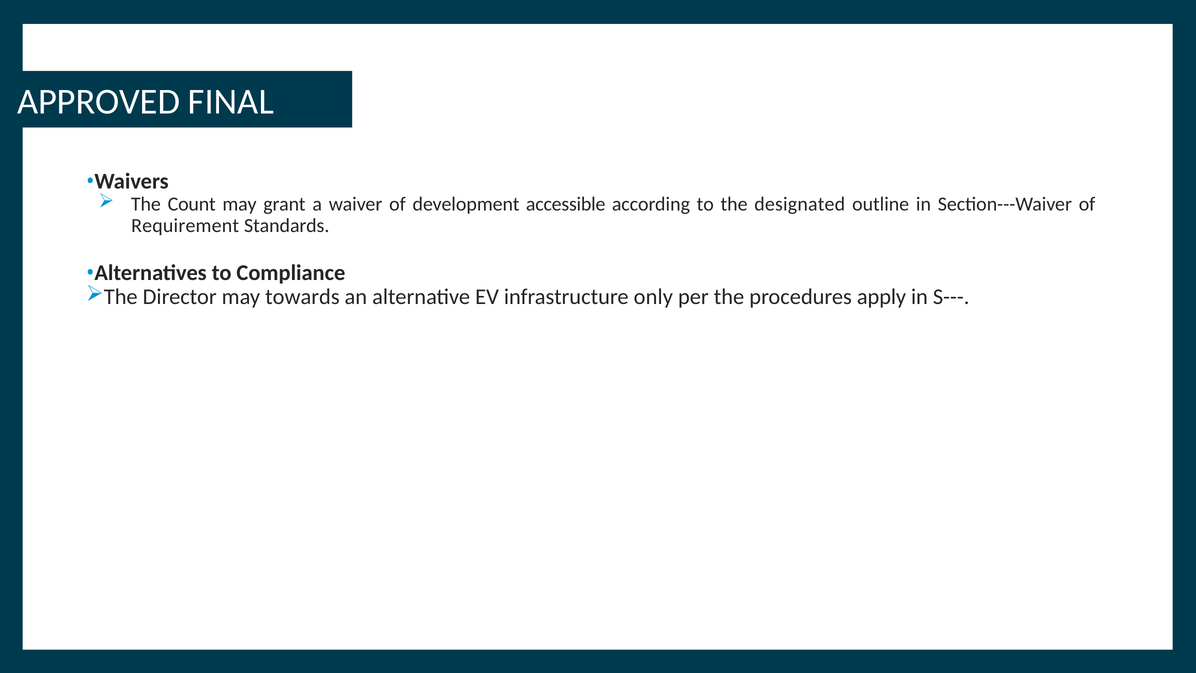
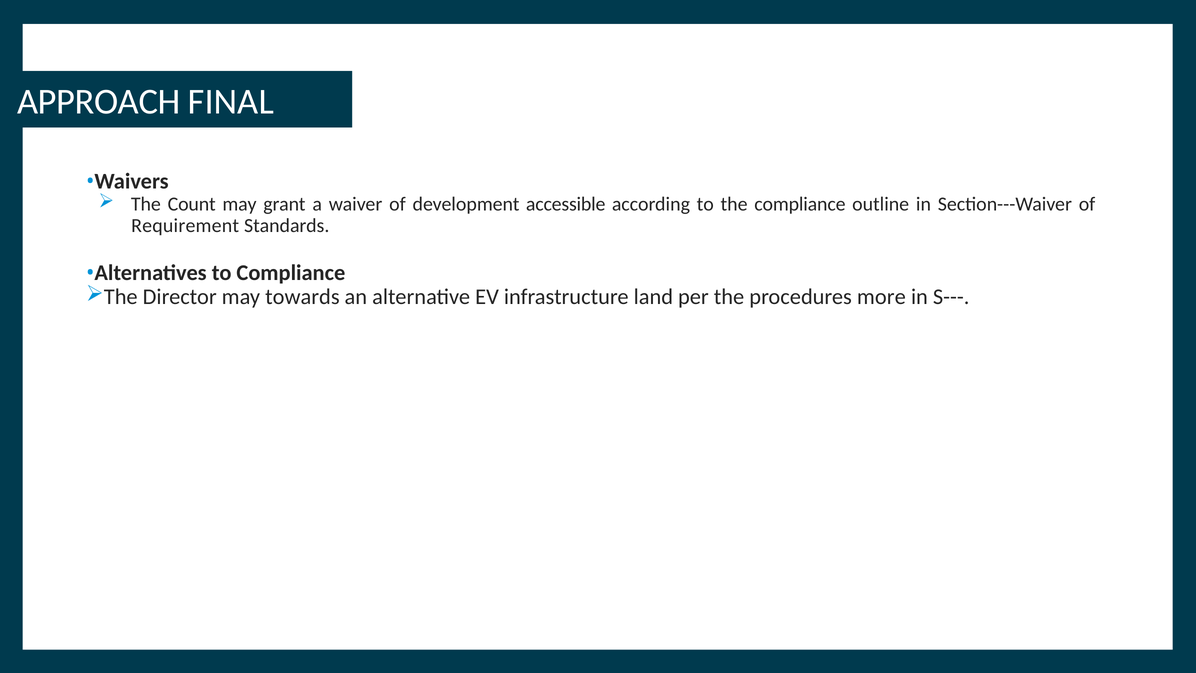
APPROVED: APPROVED -> APPROACH
the designated: designated -> compliance
only: only -> land
apply: apply -> more
